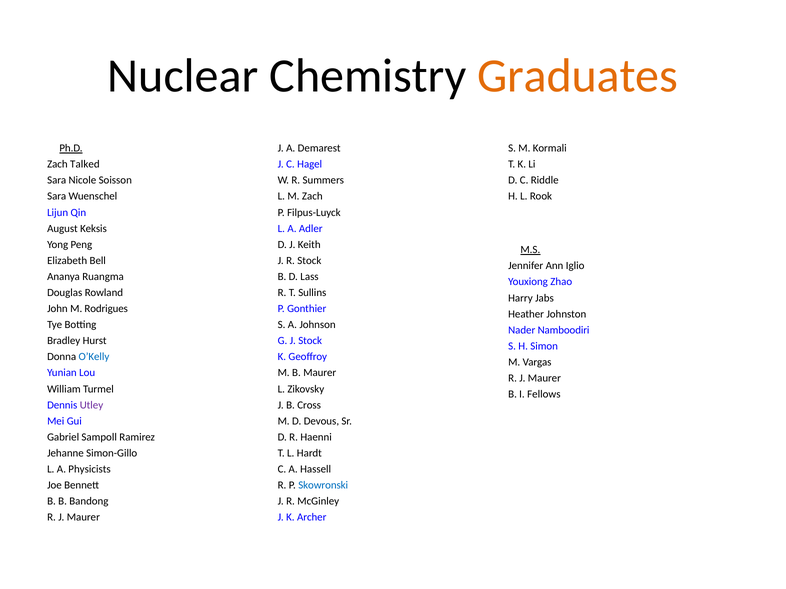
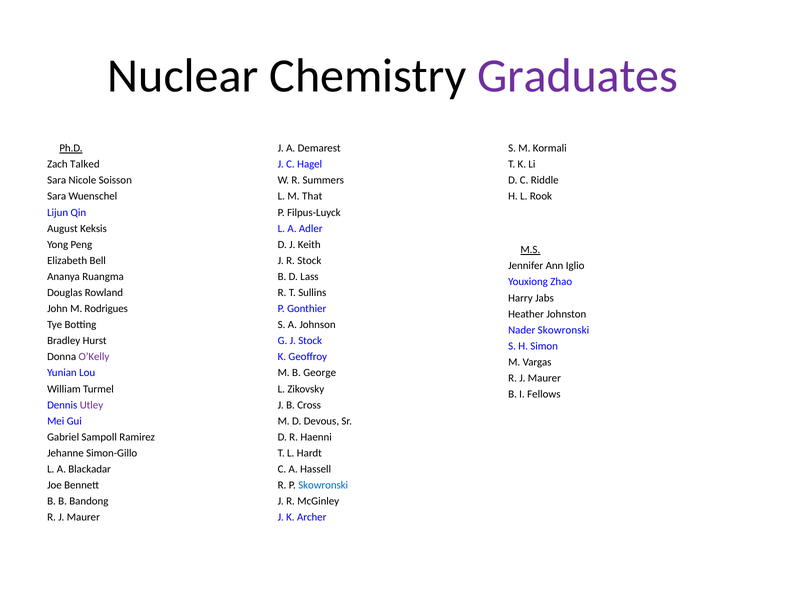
Graduates colour: orange -> purple
M Zach: Zach -> That
Nader Namboodiri: Namboodiri -> Skowronski
O’Kelly colour: blue -> purple
B Maurer: Maurer -> George
Physicists: Physicists -> Blackadar
